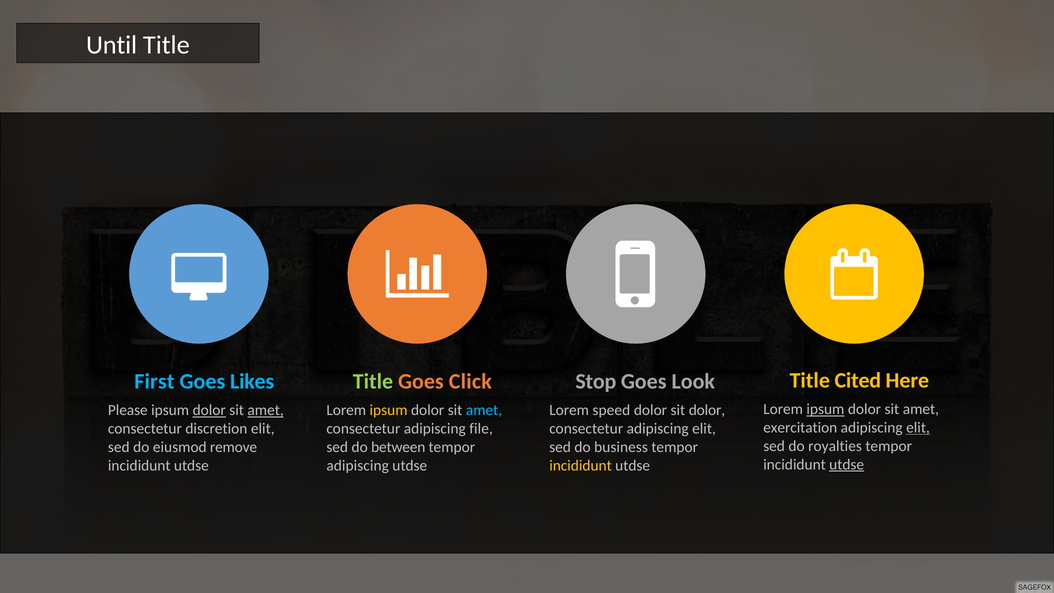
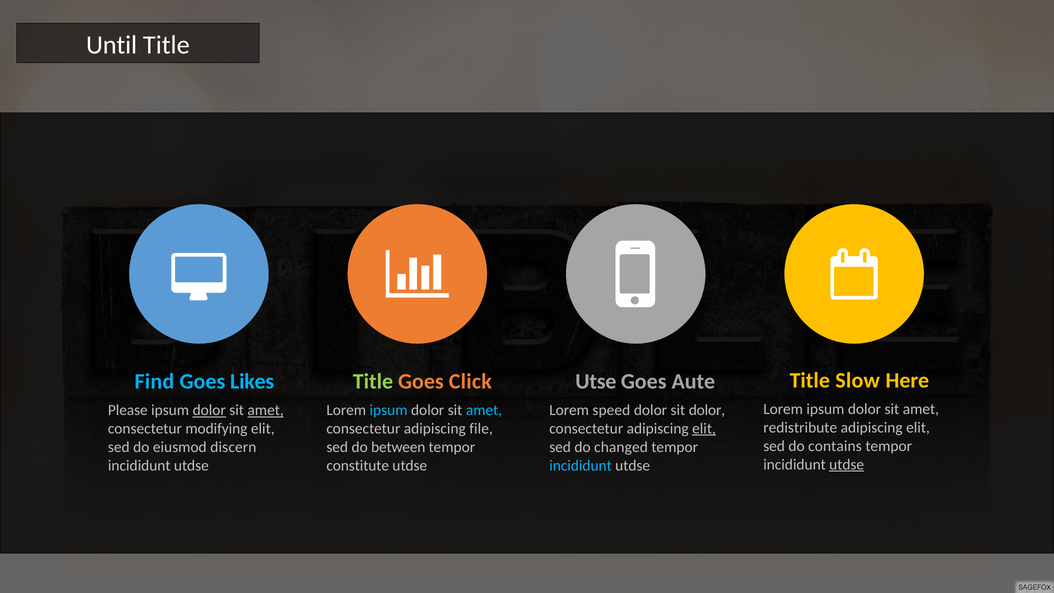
Cited: Cited -> Slow
Stop: Stop -> Utse
Look: Look -> Aute
First: First -> Find
ipsum at (825, 409) underline: present -> none
ipsum at (389, 410) colour: yellow -> light blue
exercitation: exercitation -> redistribute
elit at (918, 428) underline: present -> none
elit at (704, 428) underline: none -> present
discretion: discretion -> modifying
royalties: royalties -> contains
business: business -> changed
remove: remove -> discern
incididunt at (581, 465) colour: yellow -> light blue
adipiscing at (358, 466): adipiscing -> constitute
